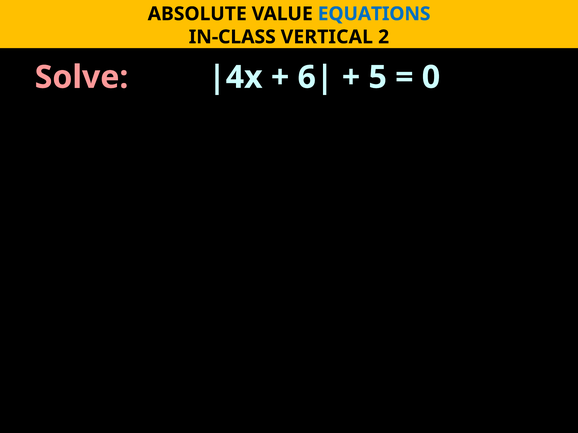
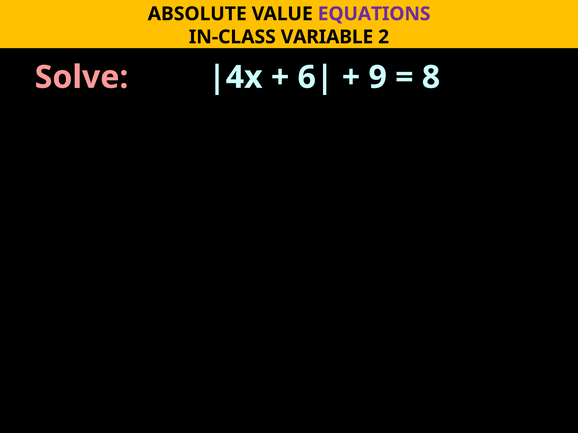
EQUATIONS colour: blue -> purple
VERTICAL: VERTICAL -> VARIABLE
5: 5 -> 9
0: 0 -> 8
